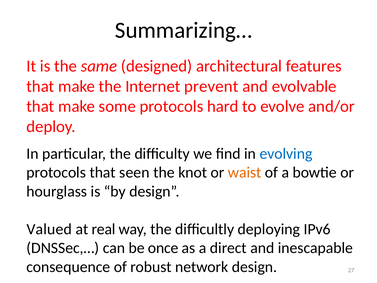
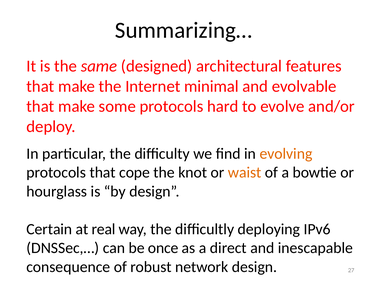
prevent: prevent -> minimal
evolving colour: blue -> orange
seen: seen -> cope
Valued: Valued -> Certain
